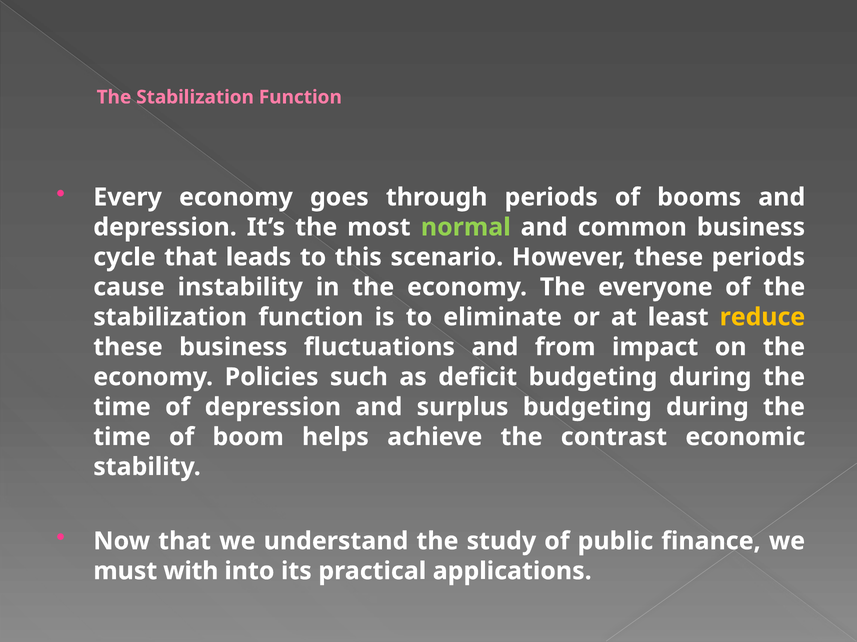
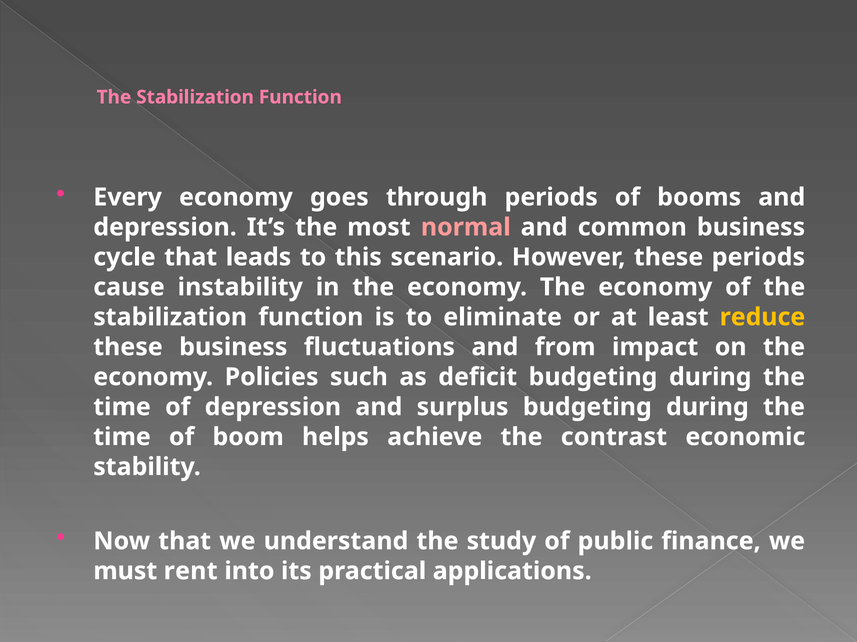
normal colour: light green -> pink
economy The everyone: everyone -> economy
with: with -> rent
